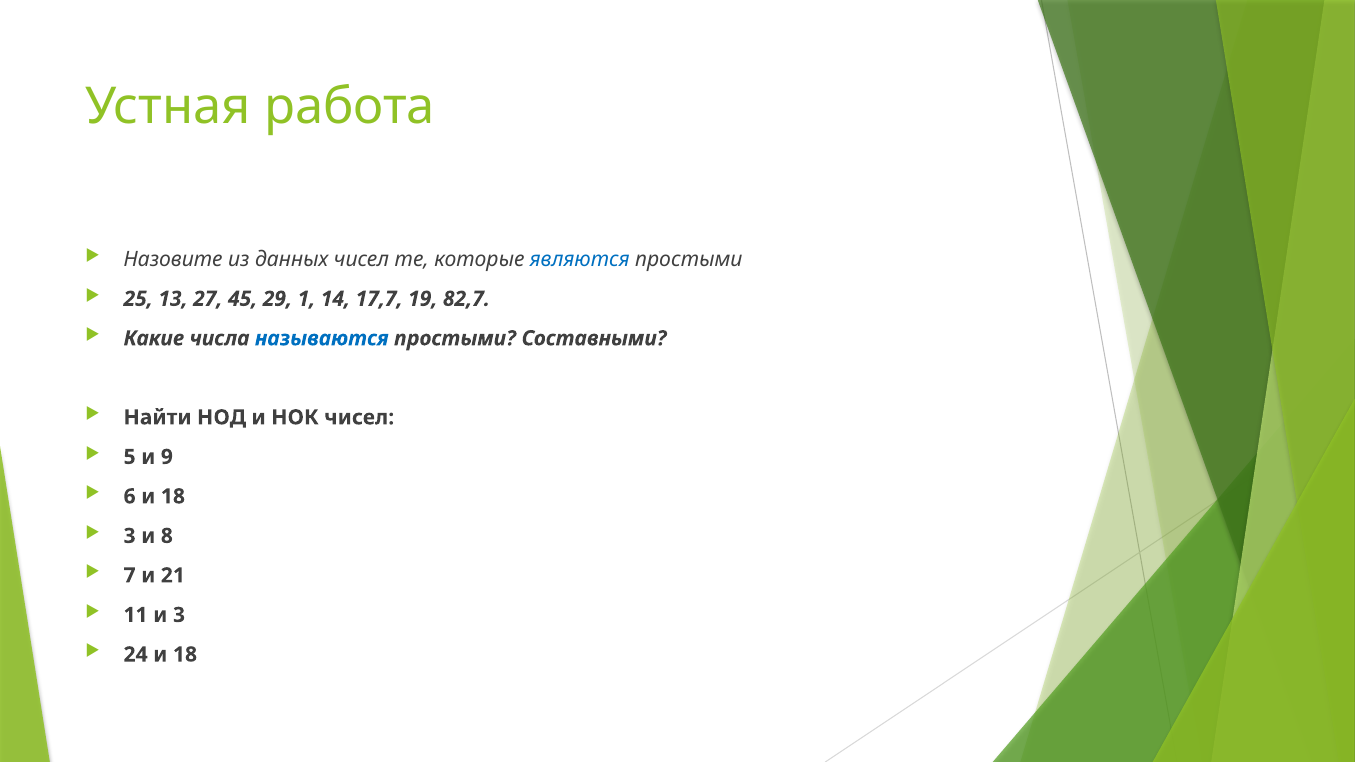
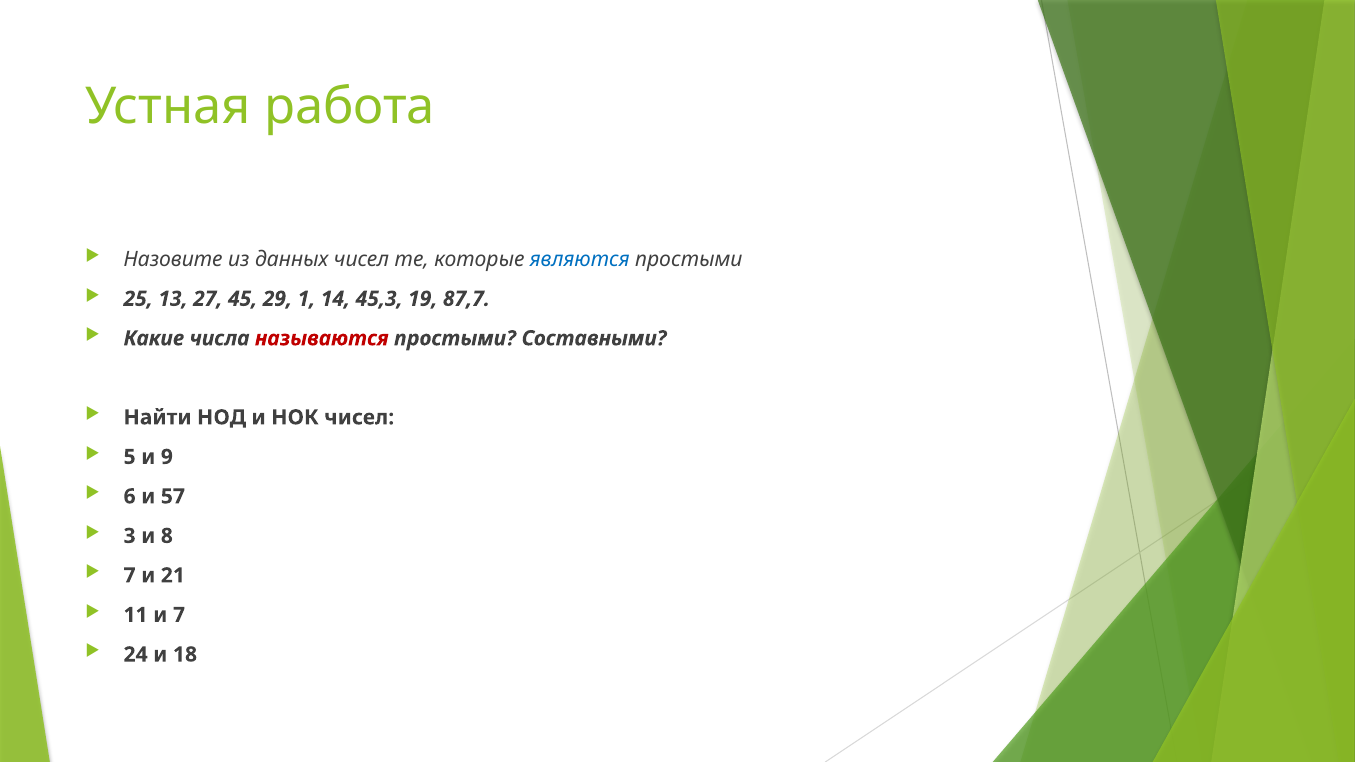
17,7: 17,7 -> 45,3
82,7: 82,7 -> 87,7
называются colour: blue -> red
6 и 18: 18 -> 57
и 3: 3 -> 7
